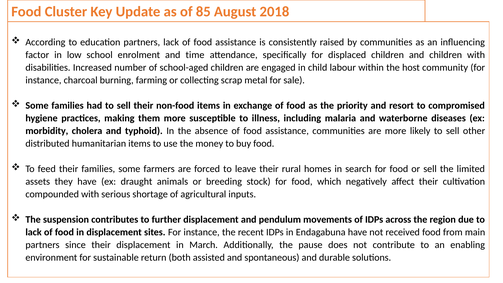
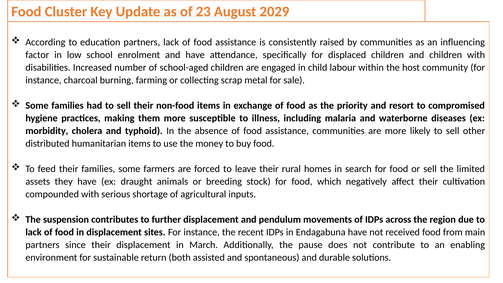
85: 85 -> 23
2018: 2018 -> 2029
and time: time -> have
